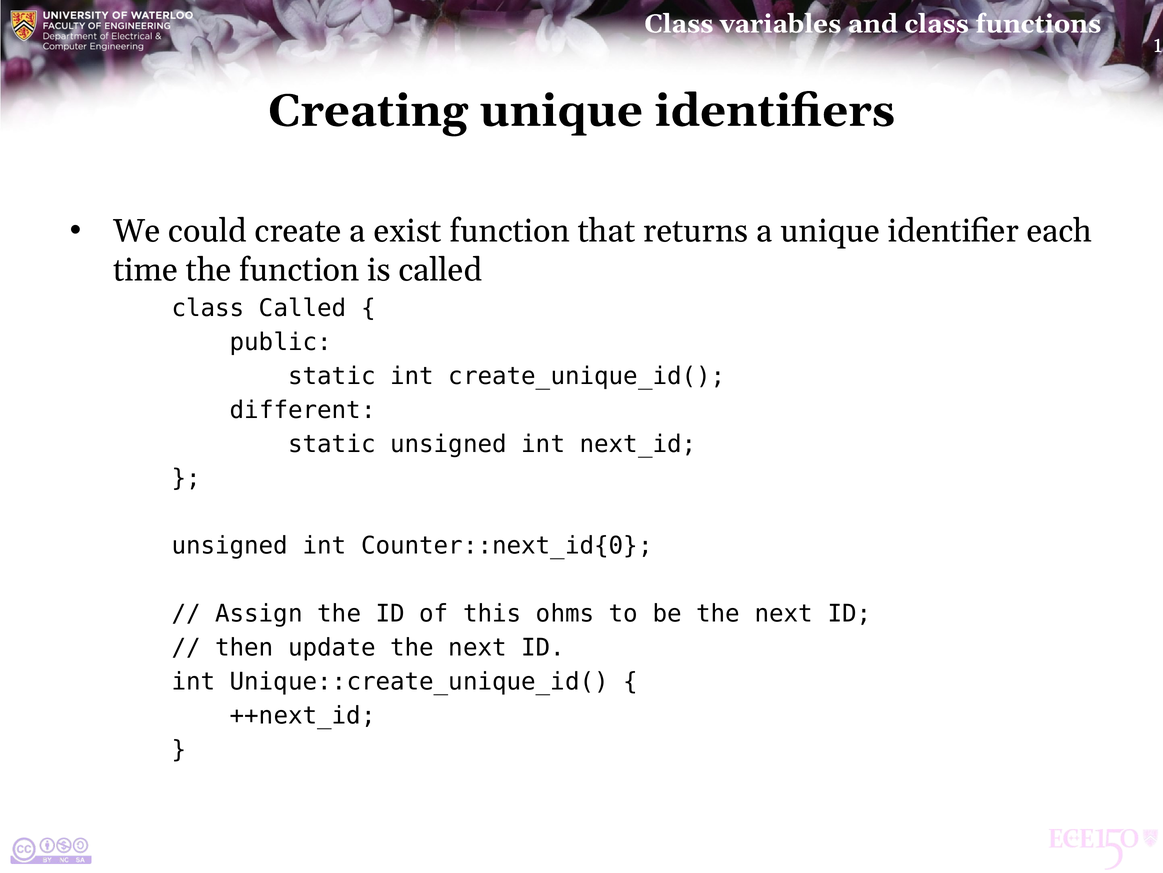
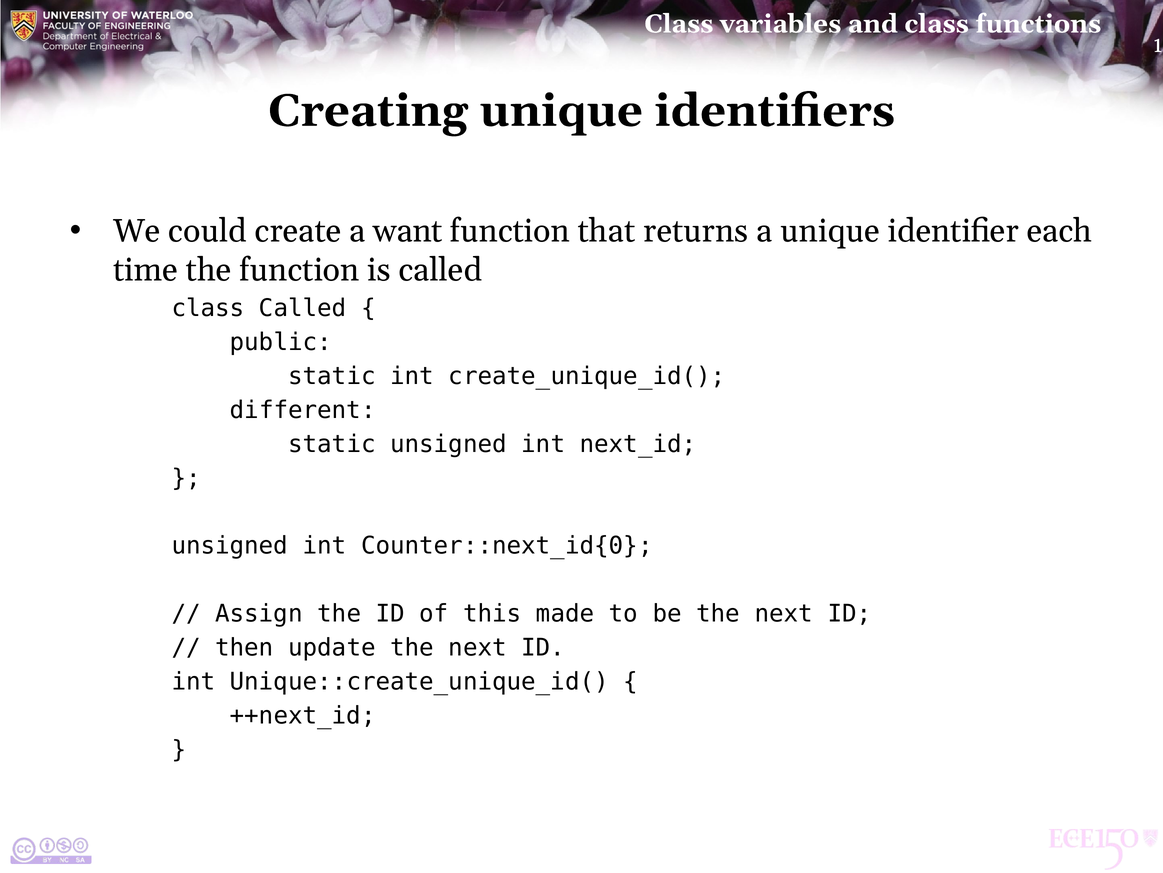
exist: exist -> want
ohms: ohms -> made
